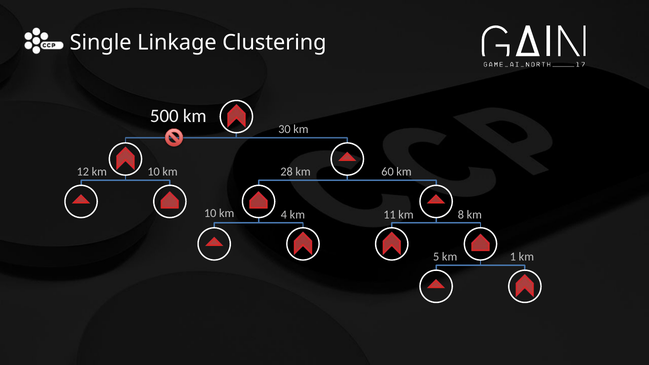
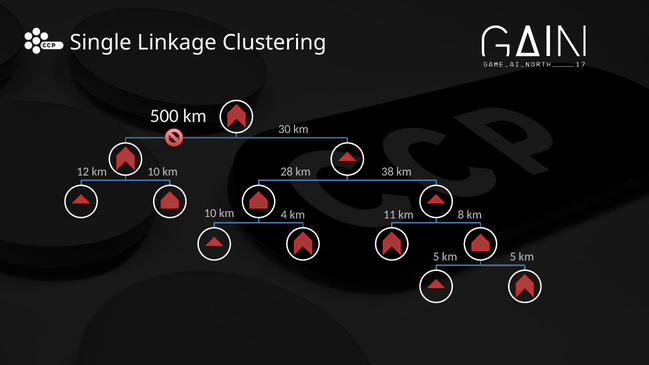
60: 60 -> 38
5 km 1: 1 -> 5
